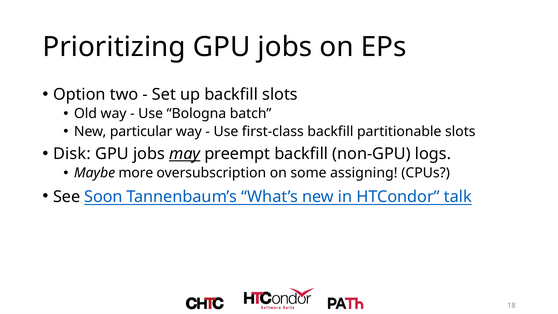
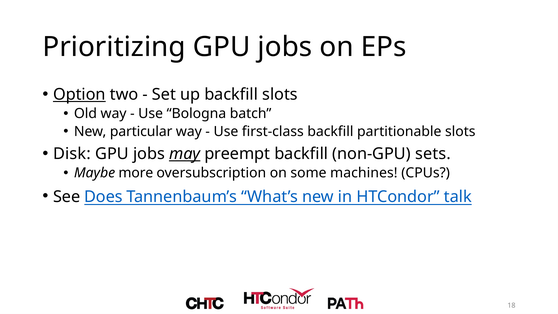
Option underline: none -> present
logs: logs -> sets
assigning: assigning -> machines
Soon: Soon -> Does
